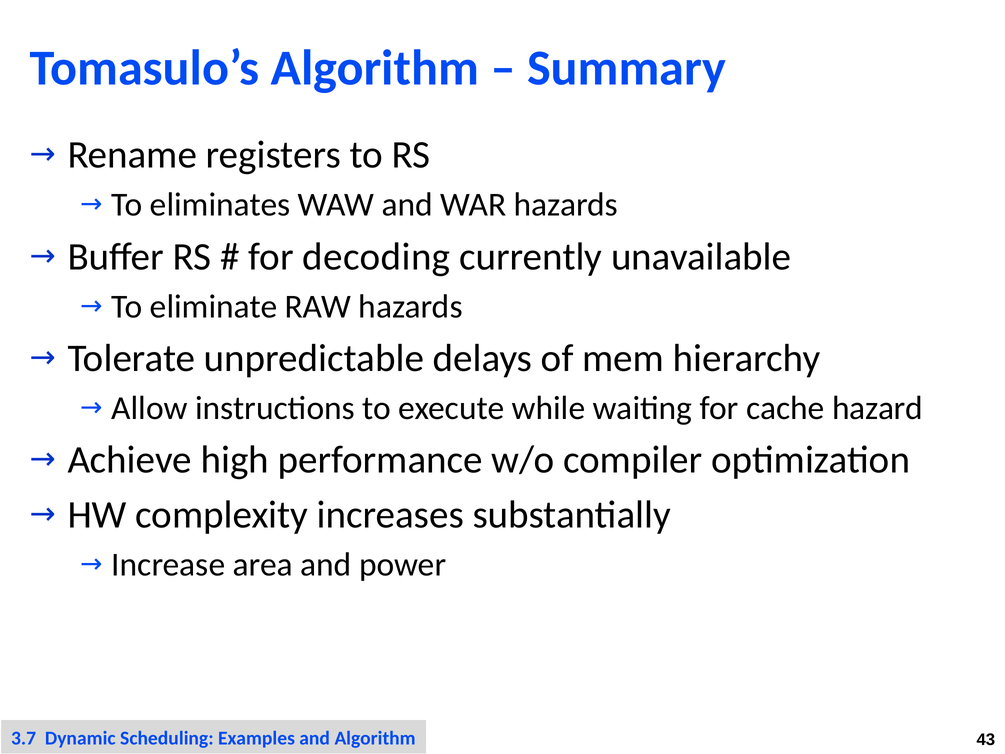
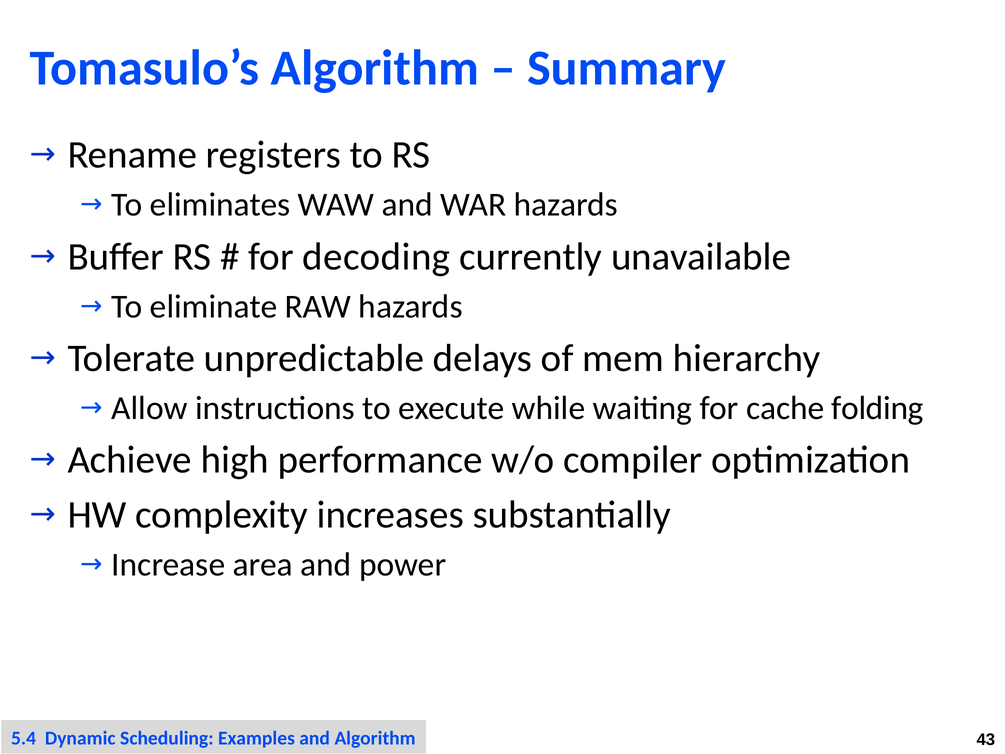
hazard: hazard -> folding
3.7: 3.7 -> 5.4
